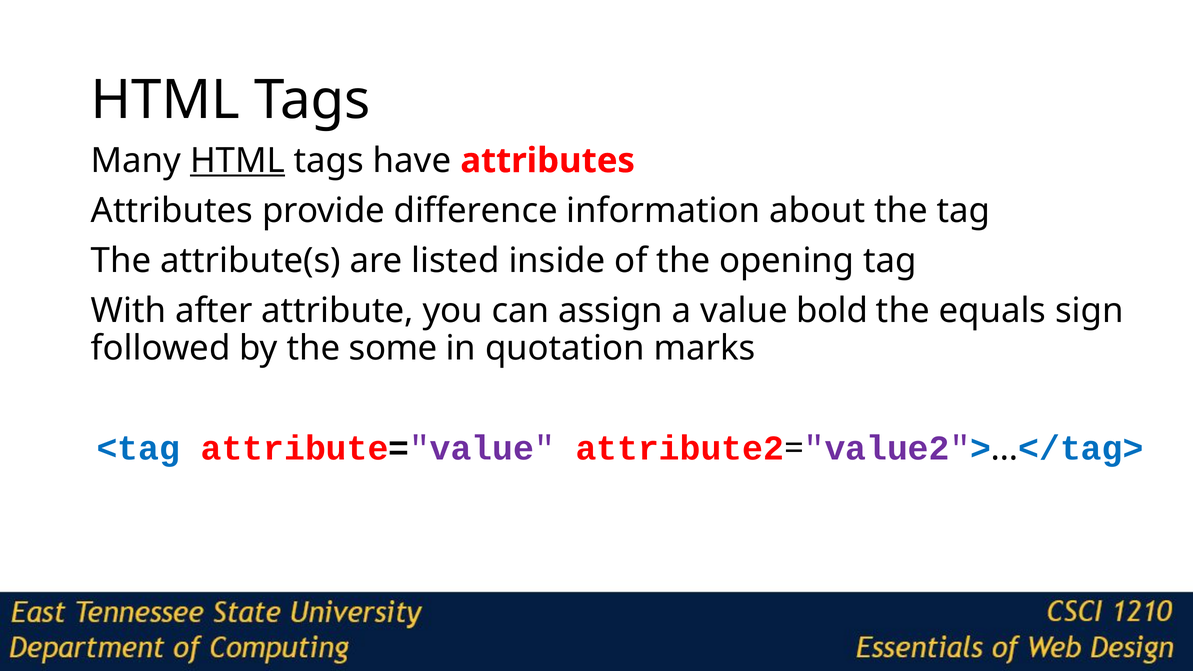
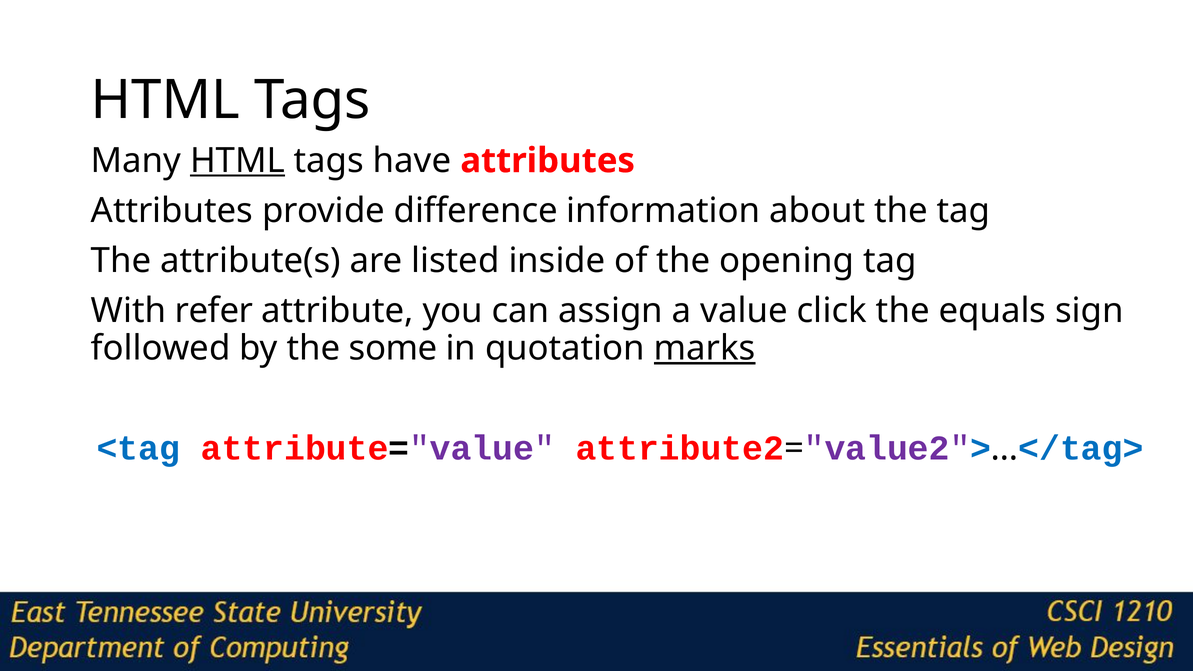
after: after -> refer
bold: bold -> click
marks underline: none -> present
